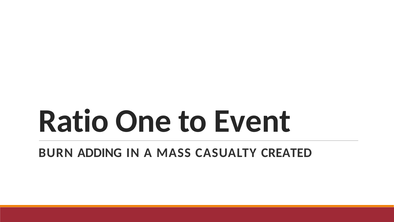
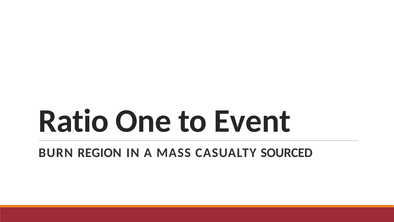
ADDING: ADDING -> REGION
CREATED: CREATED -> SOURCED
